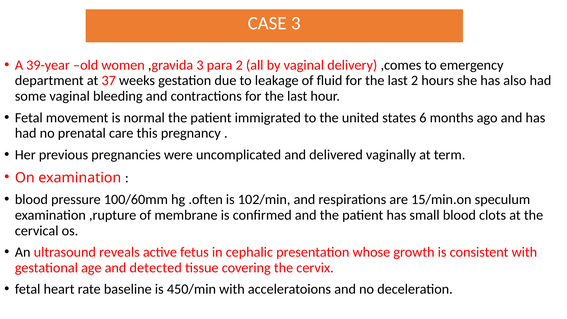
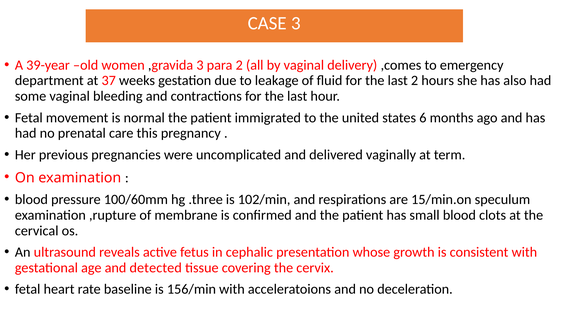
.often: .often -> .three
450/min: 450/min -> 156/min
